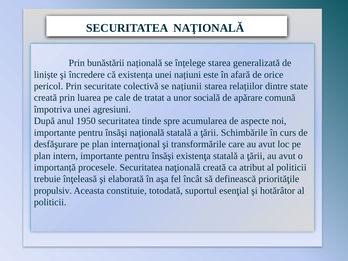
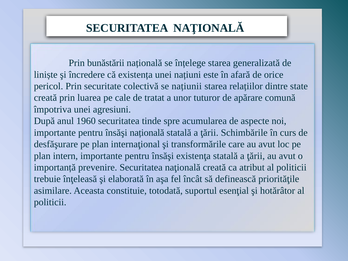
socială: socială -> tuturor
1950: 1950 -> 1960
procesele: procesele -> prevenire
propulsiv: propulsiv -> asimilare
